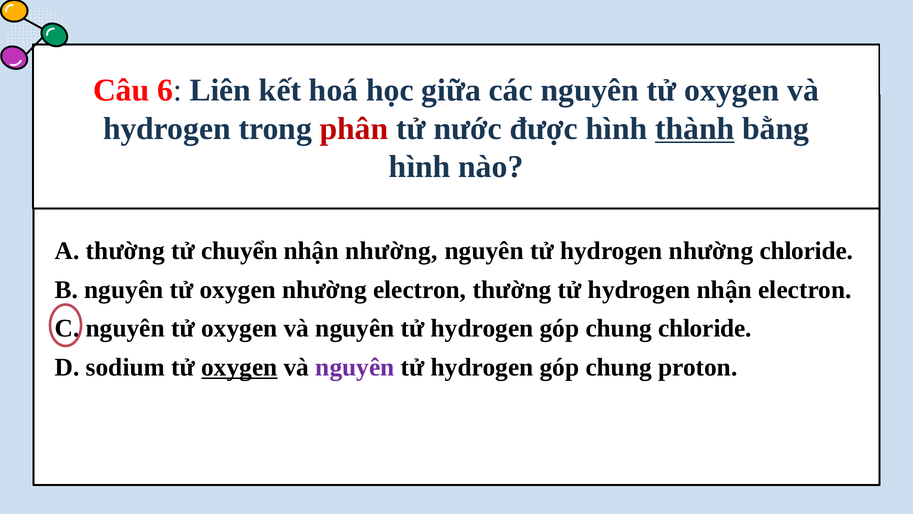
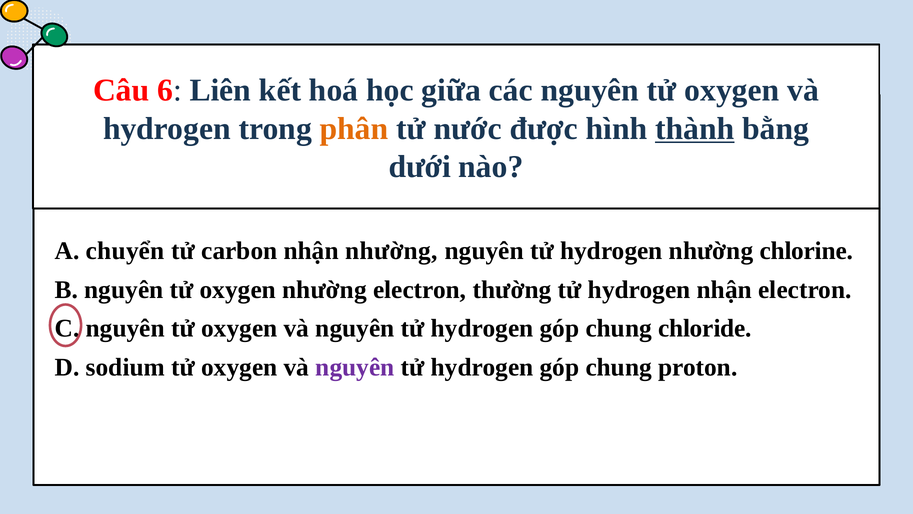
phân colour: red -> orange
hình at (420, 166): hình -> dưới
A thường: thường -> chuyển
chuyển: chuyển -> carbon
nhường chloride: chloride -> chlorine
oxygen at (239, 367) underline: present -> none
